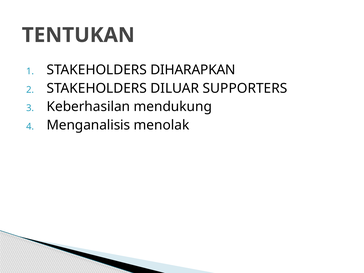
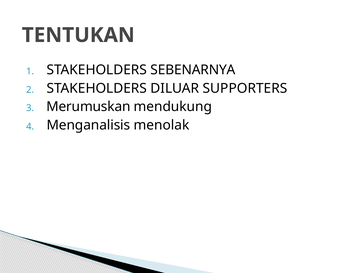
DIHARAPKAN: DIHARAPKAN -> SEBENARNYA
Keberhasilan: Keberhasilan -> Merumuskan
